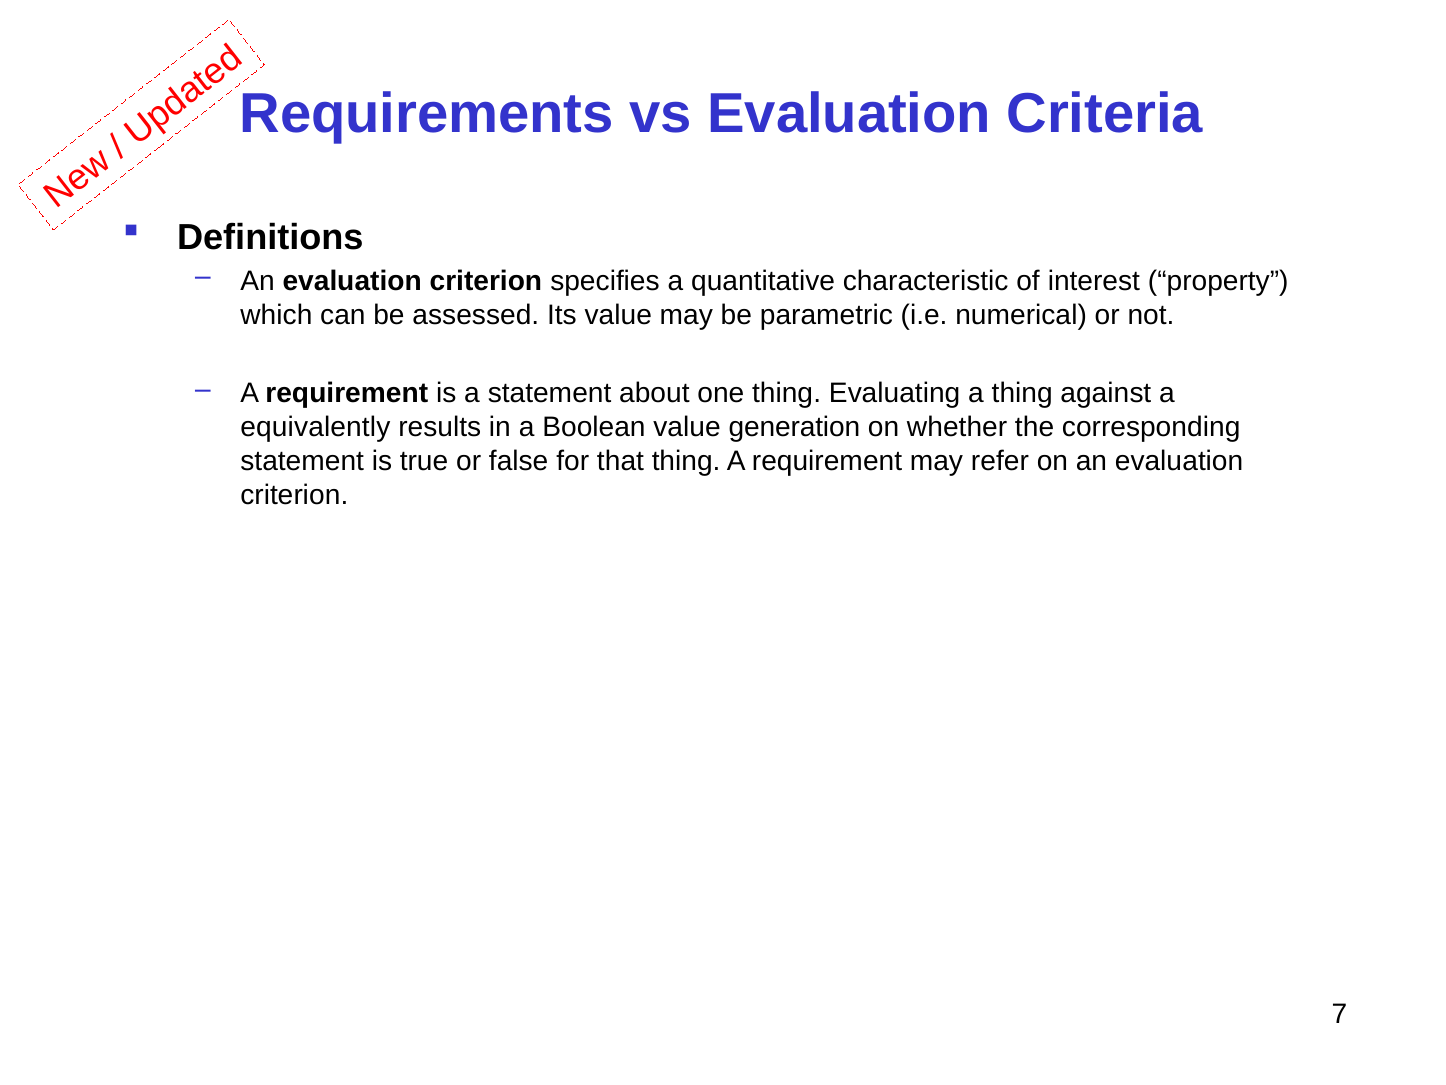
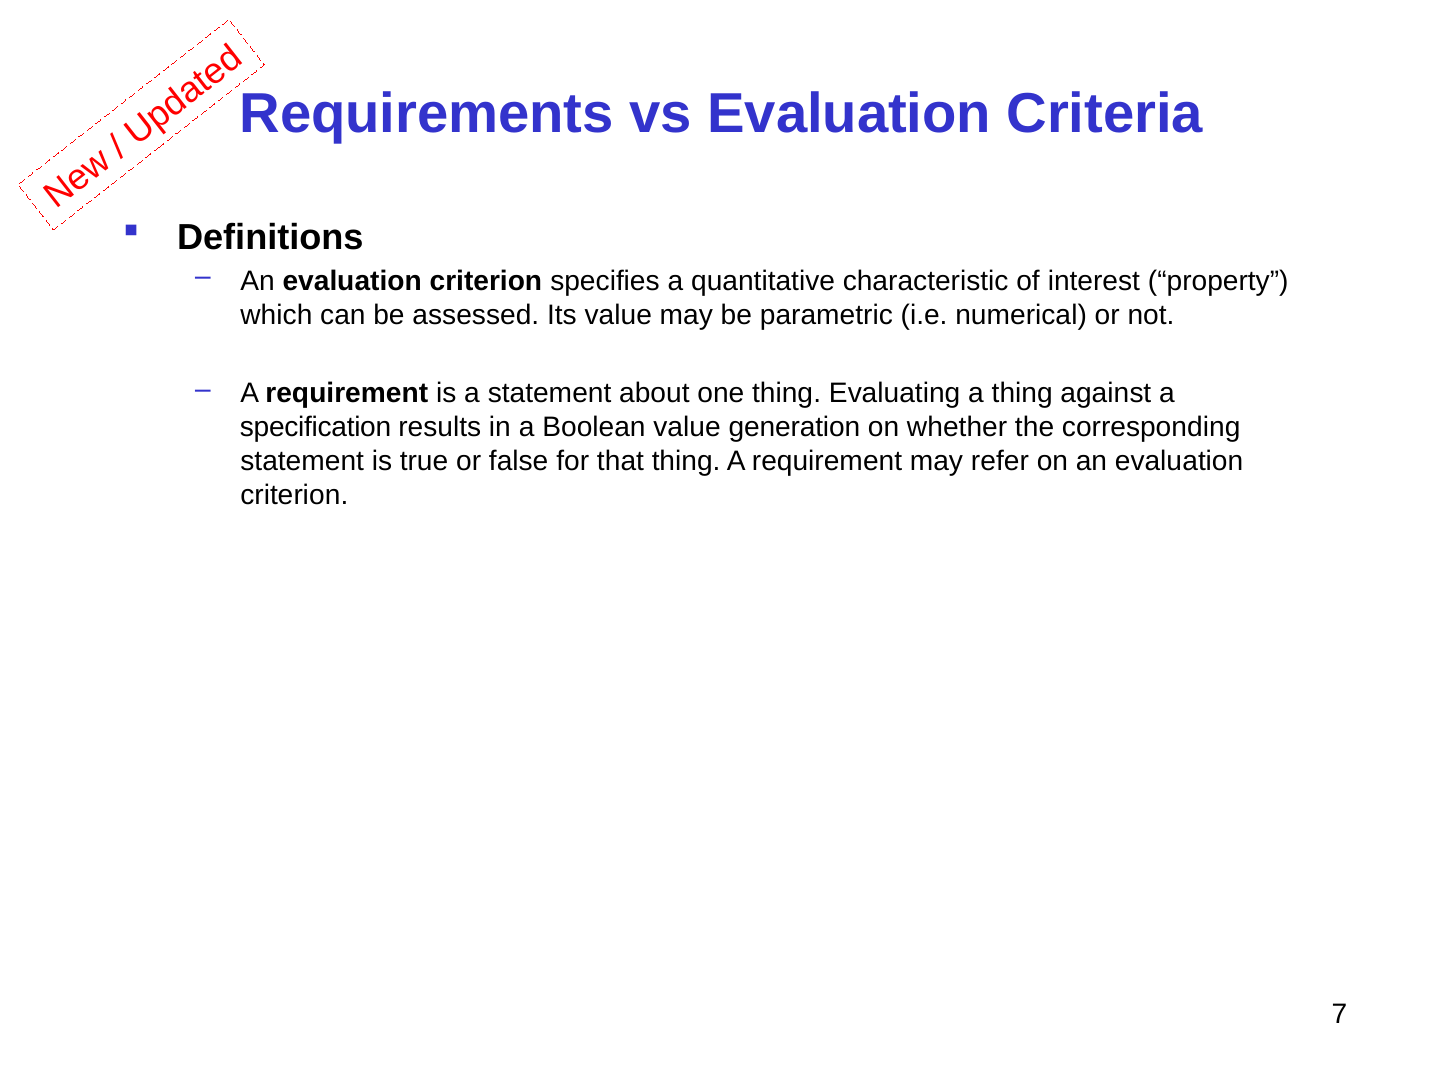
equivalently: equivalently -> specification
